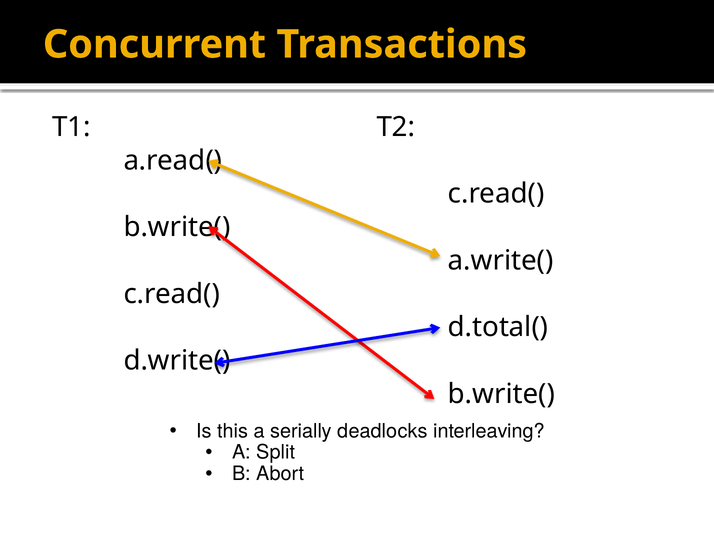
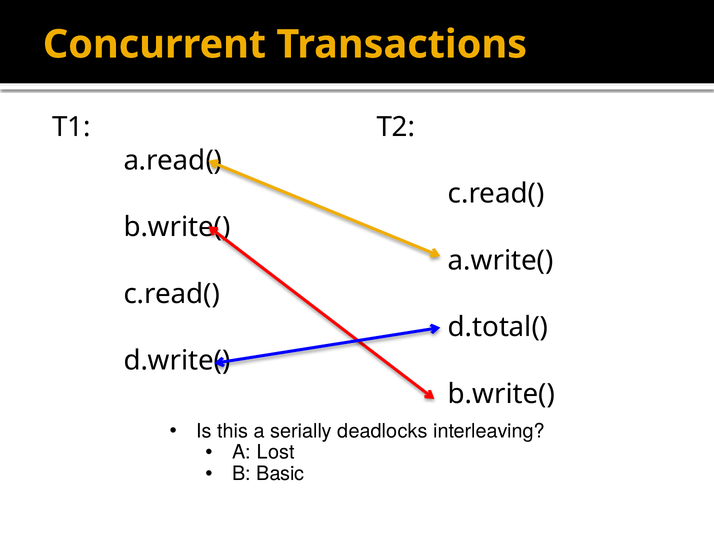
Split: Split -> Lost
Abort: Abort -> Basic
